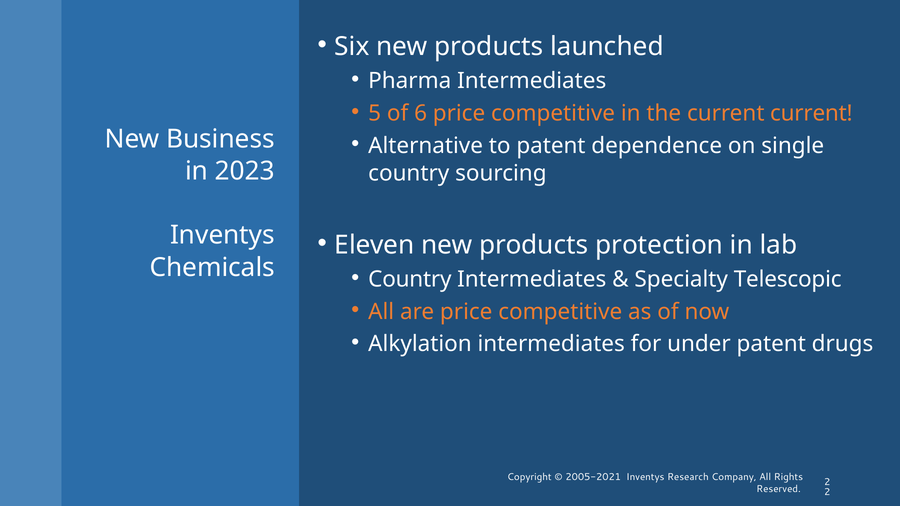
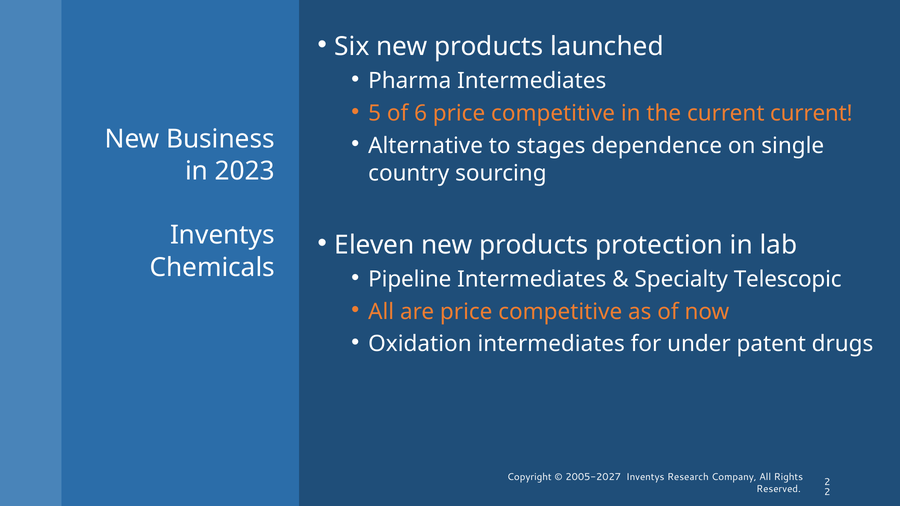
to patent: patent -> stages
Country at (410, 279): Country -> Pipeline
Alkylation: Alkylation -> Oxidation
2005-2021: 2005-2021 -> 2005-2027
